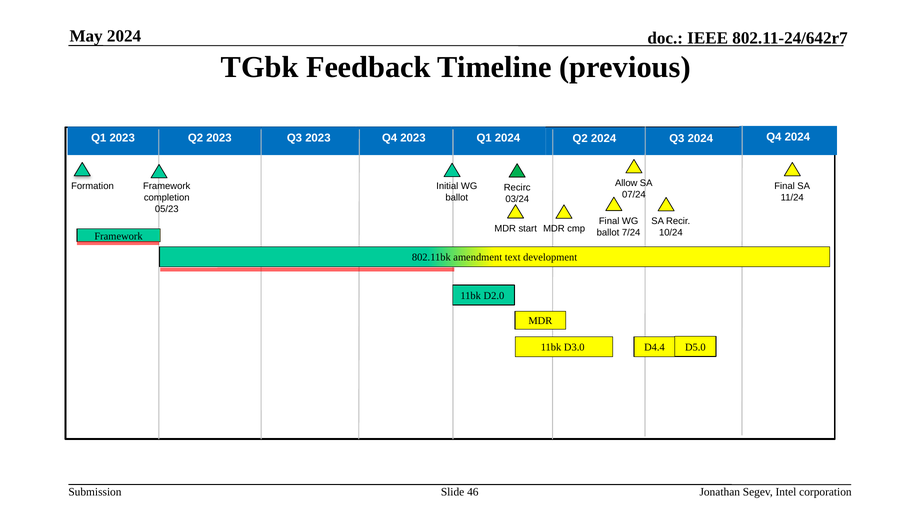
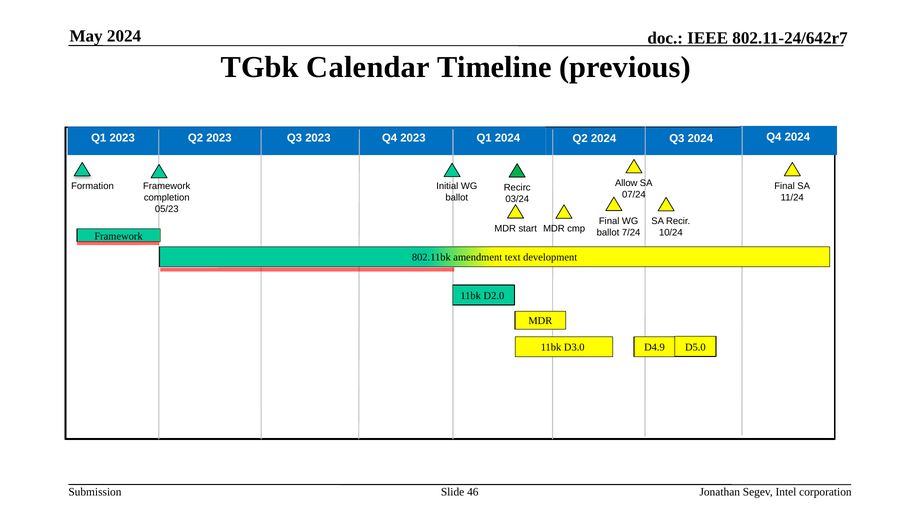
Feedback: Feedback -> Calendar
D4.4: D4.4 -> D4.9
